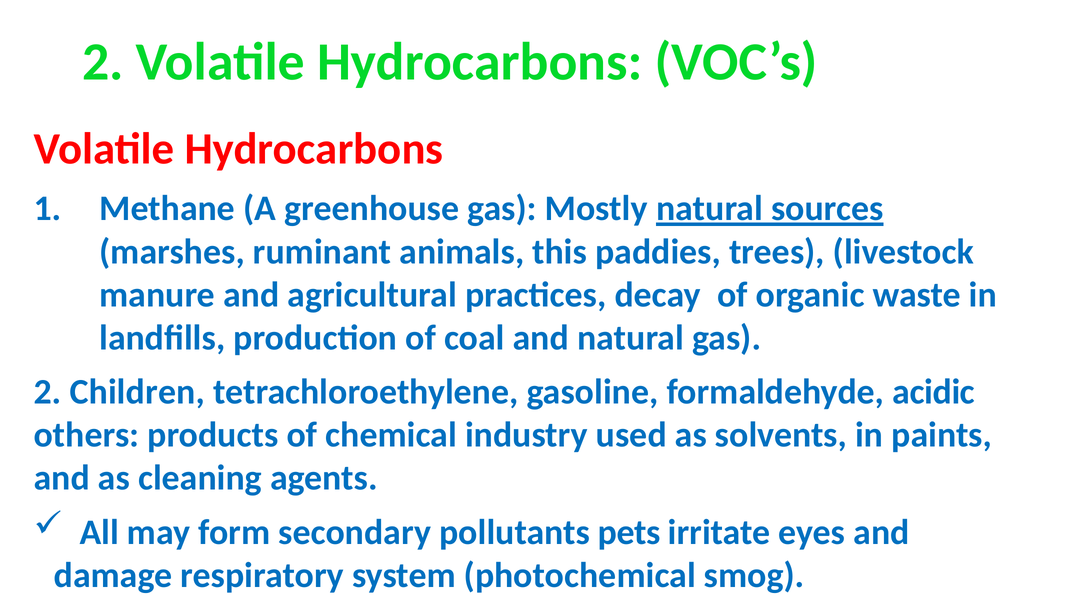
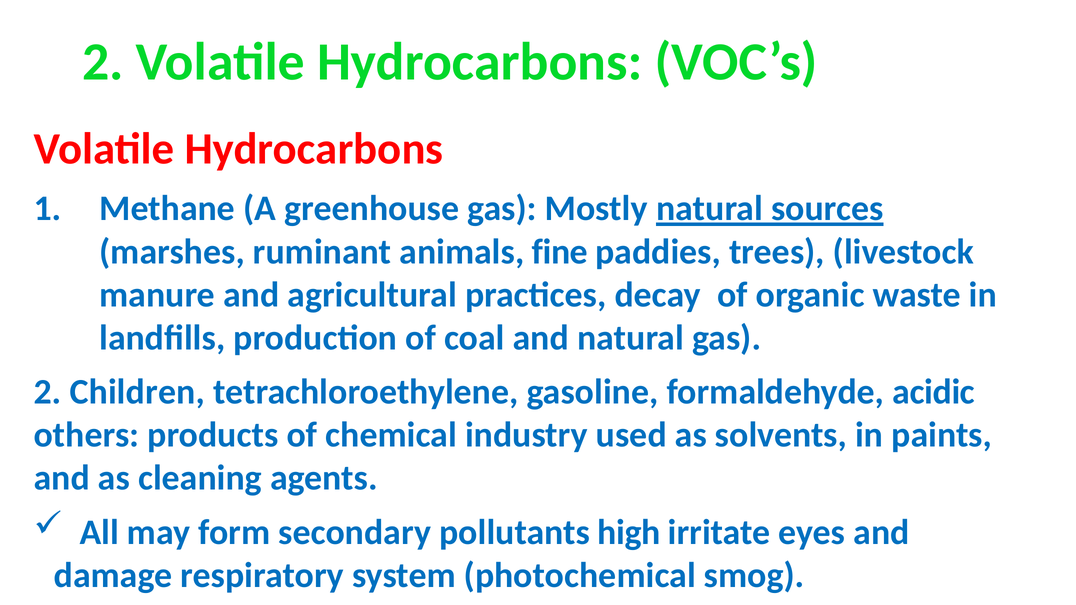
this: this -> fine
pets: pets -> high
